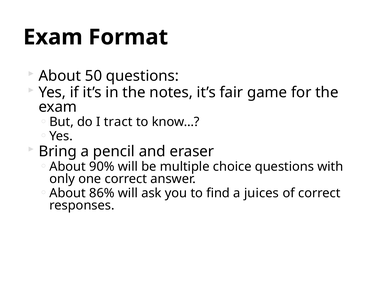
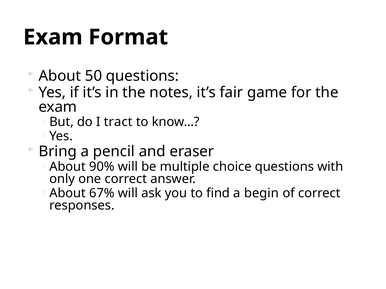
86%: 86% -> 67%
juices: juices -> begin
